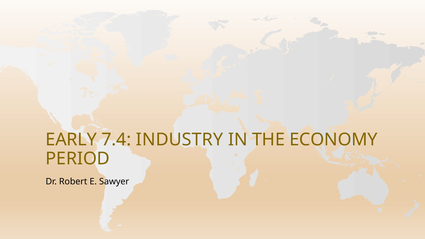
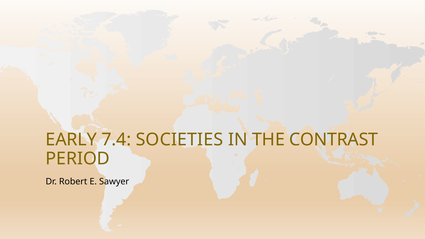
INDUSTRY: INDUSTRY -> SOCIETIES
ECONOMY: ECONOMY -> CONTRAST
